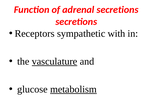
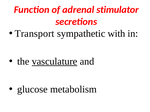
adrenal secretions: secretions -> stimulator
Receptors: Receptors -> Transport
metabolism underline: present -> none
